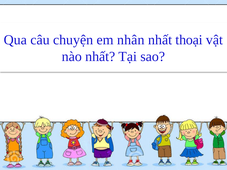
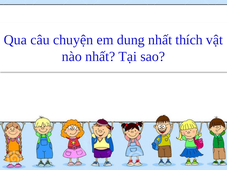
nhân: nhân -> dung
thoại: thoại -> thích
